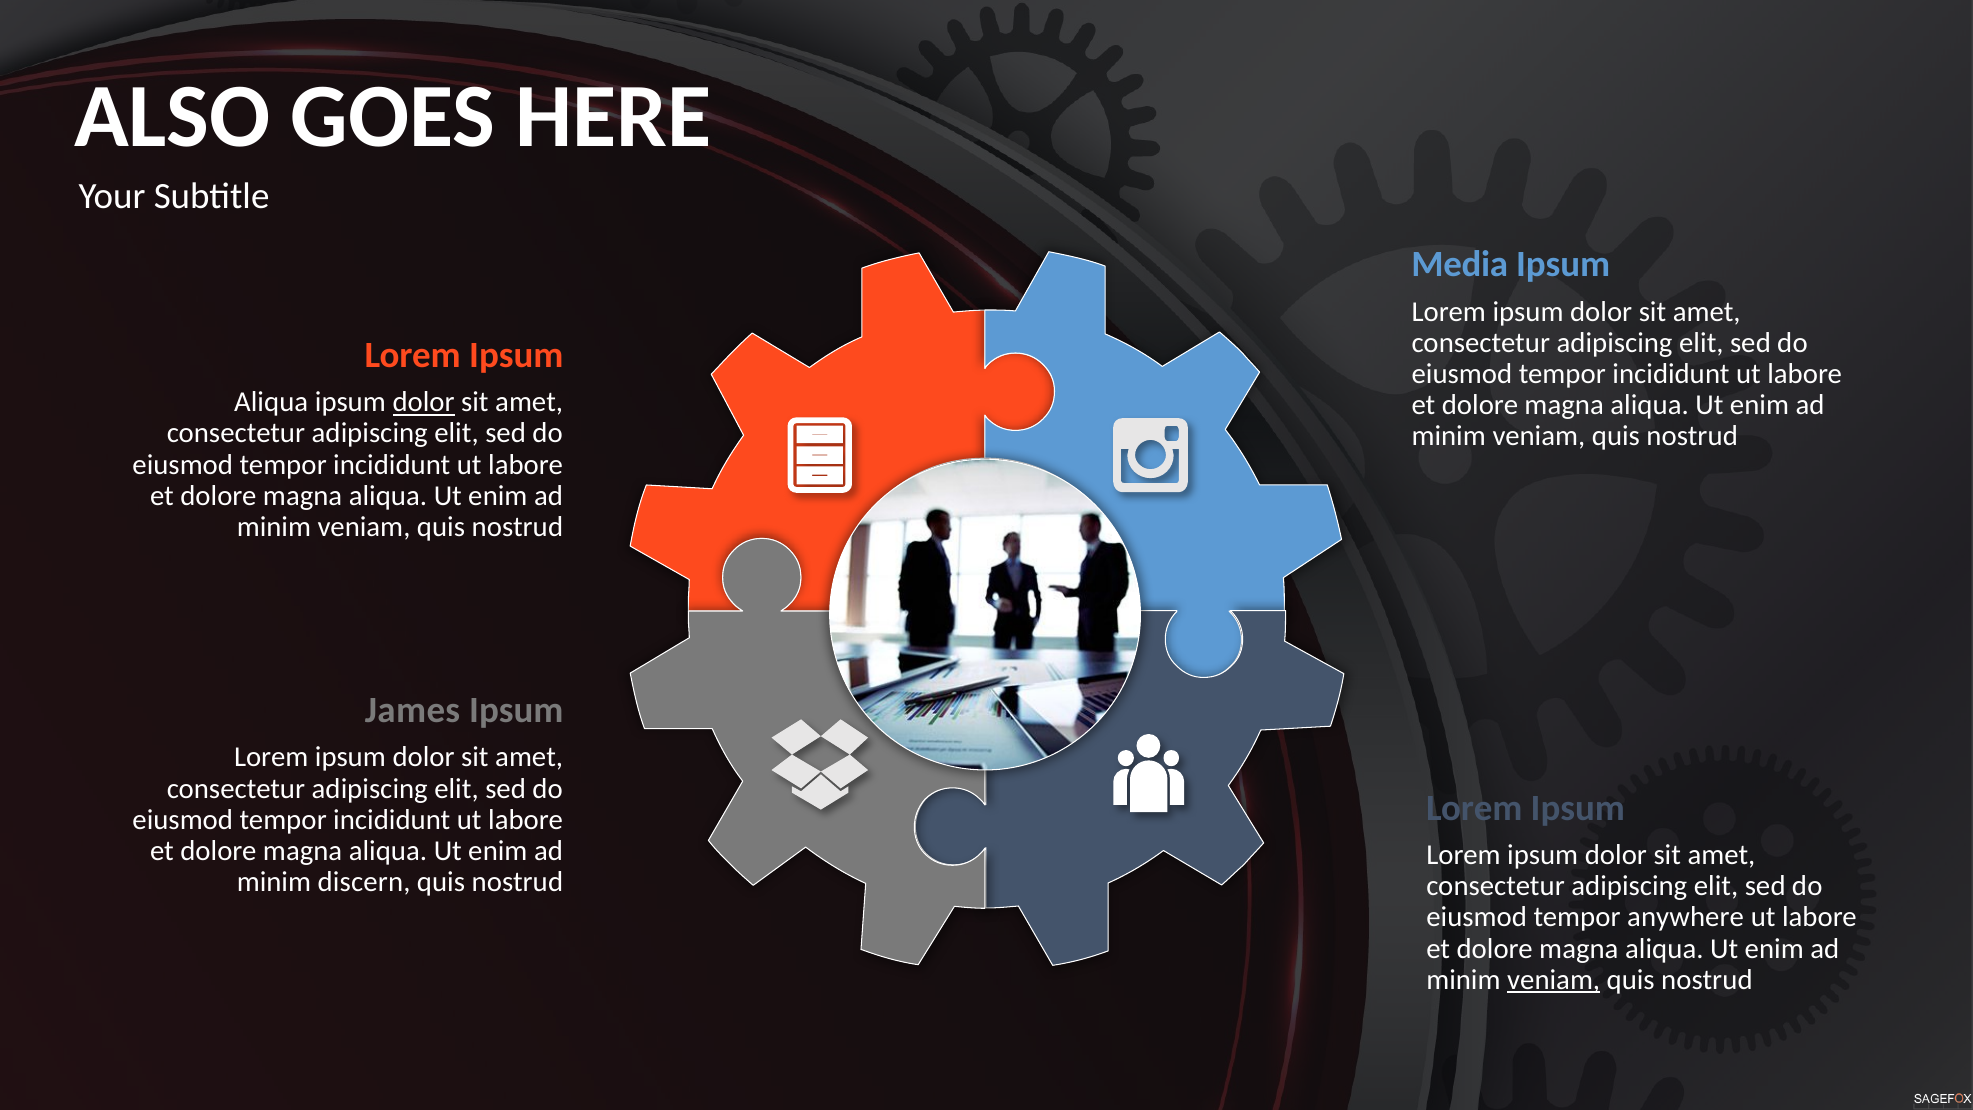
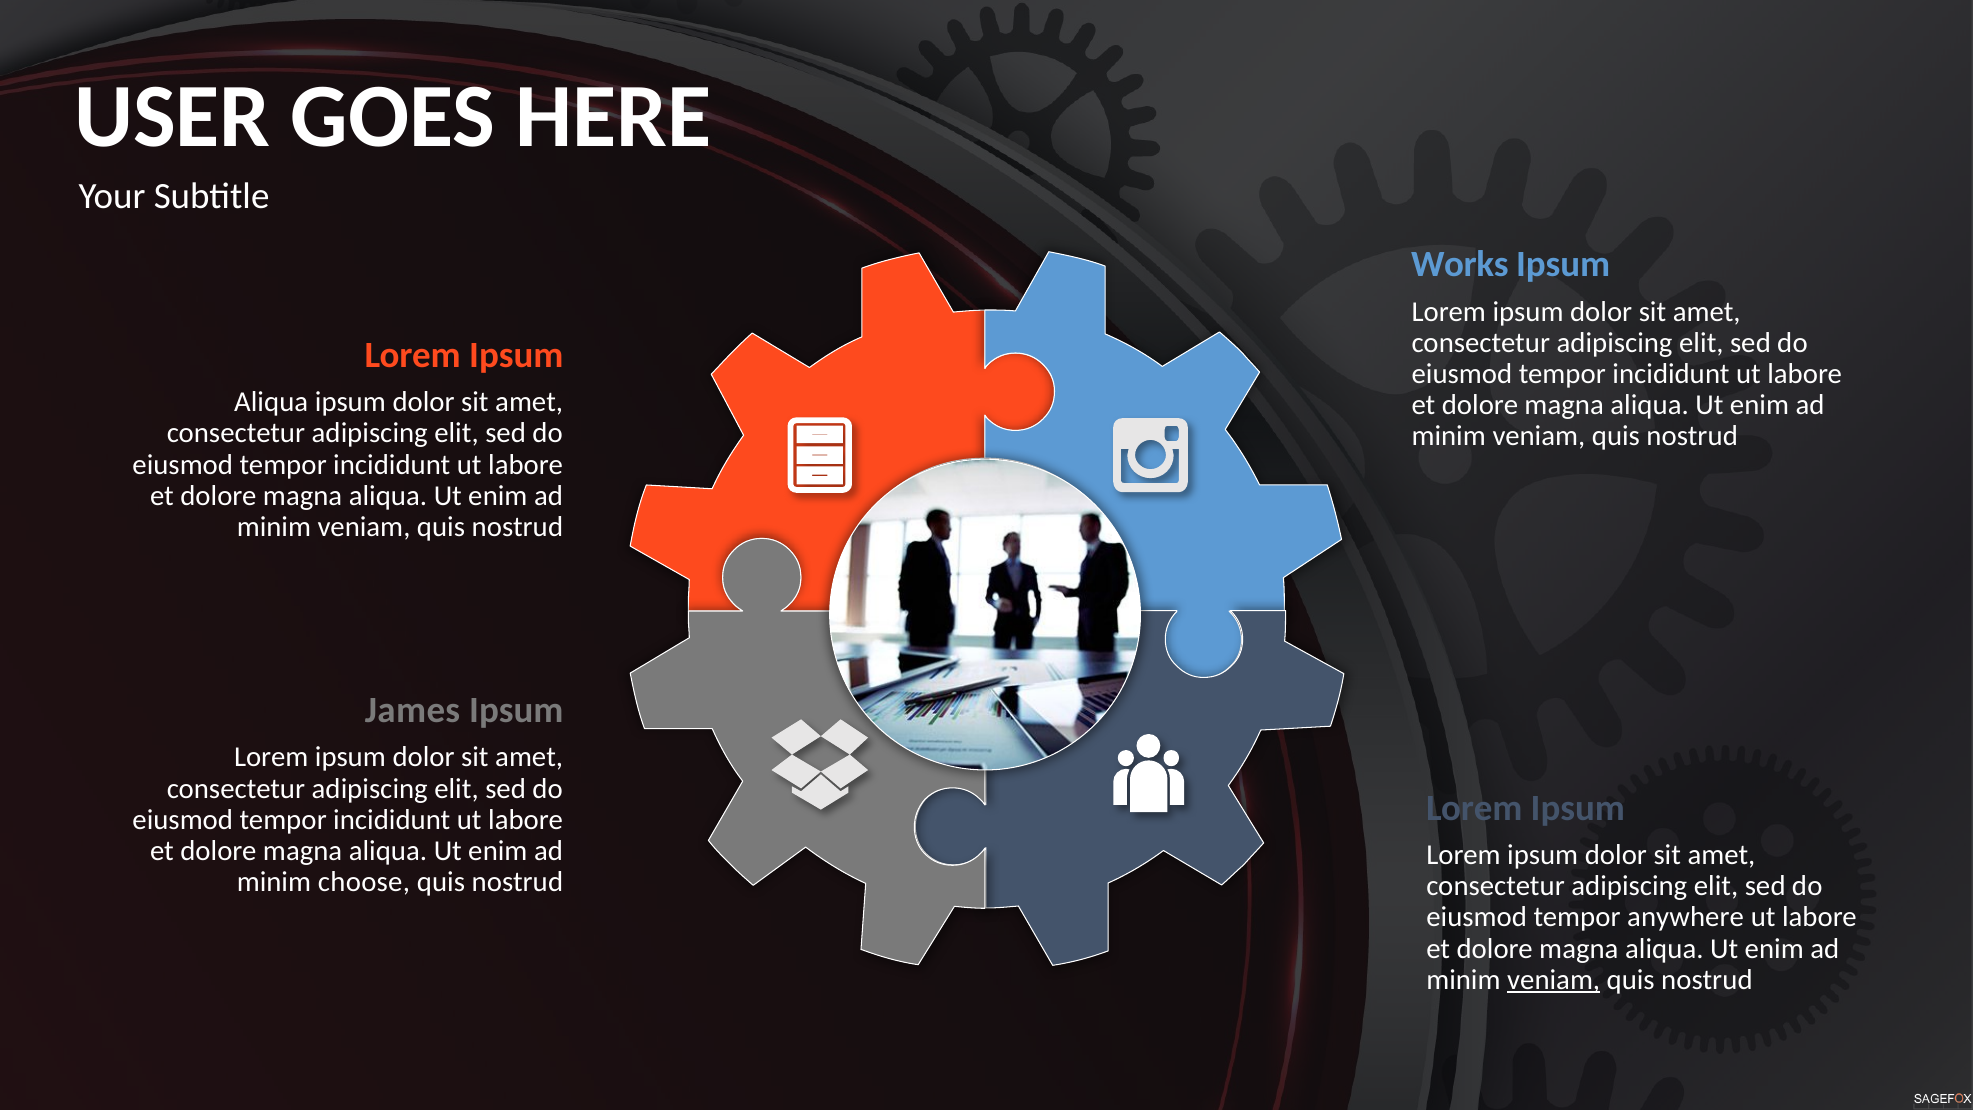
ALSO: ALSO -> USER
Media: Media -> Works
dolor at (424, 402) underline: present -> none
discern: discern -> choose
